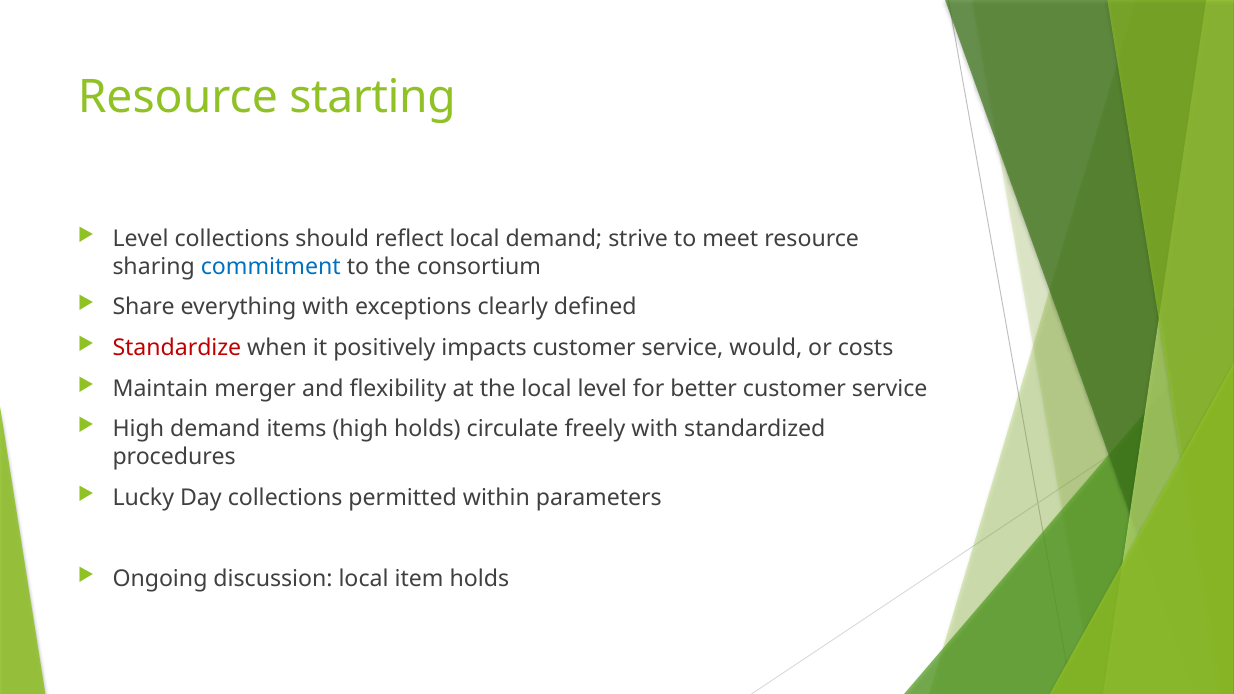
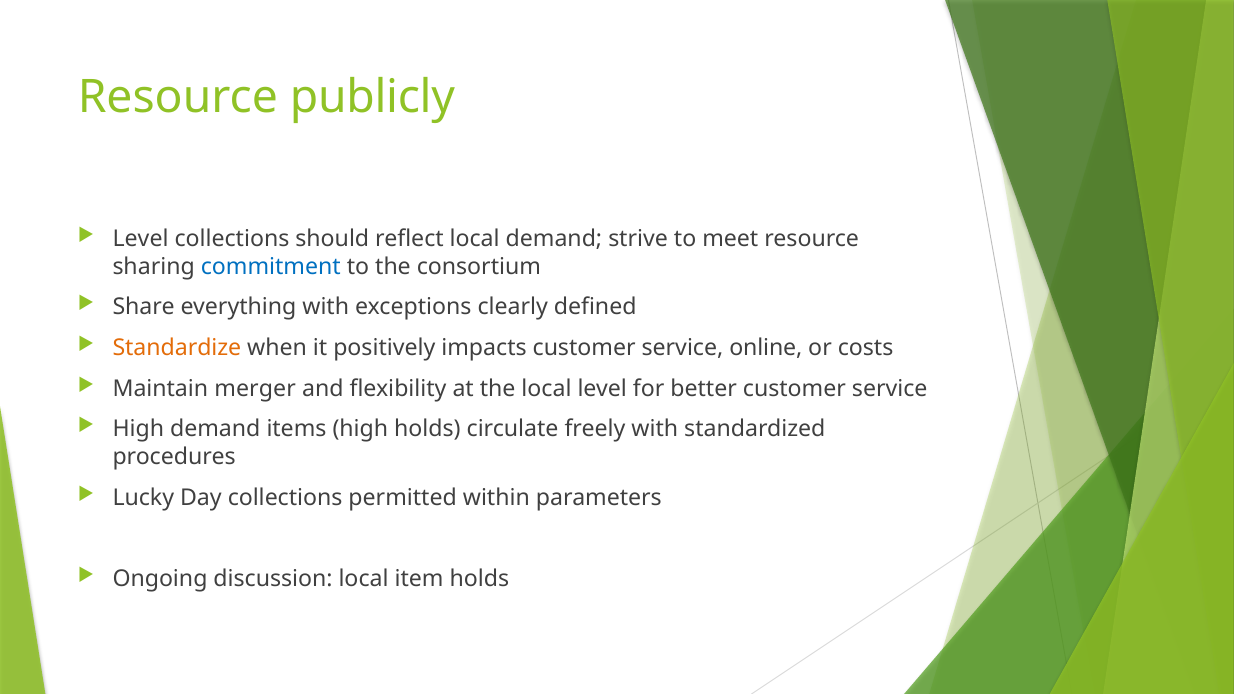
starting: starting -> publicly
Standardize colour: red -> orange
would: would -> online
